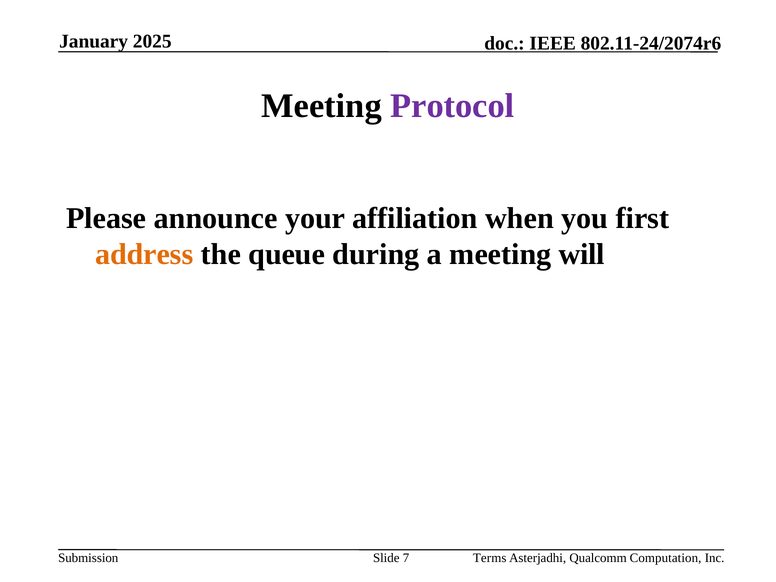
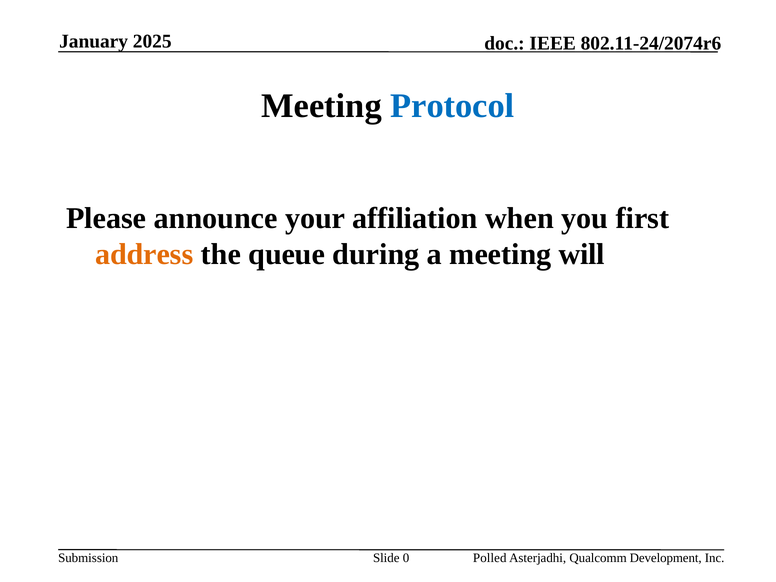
Protocol colour: purple -> blue
7: 7 -> 0
Terms: Terms -> Polled
Computation: Computation -> Development
